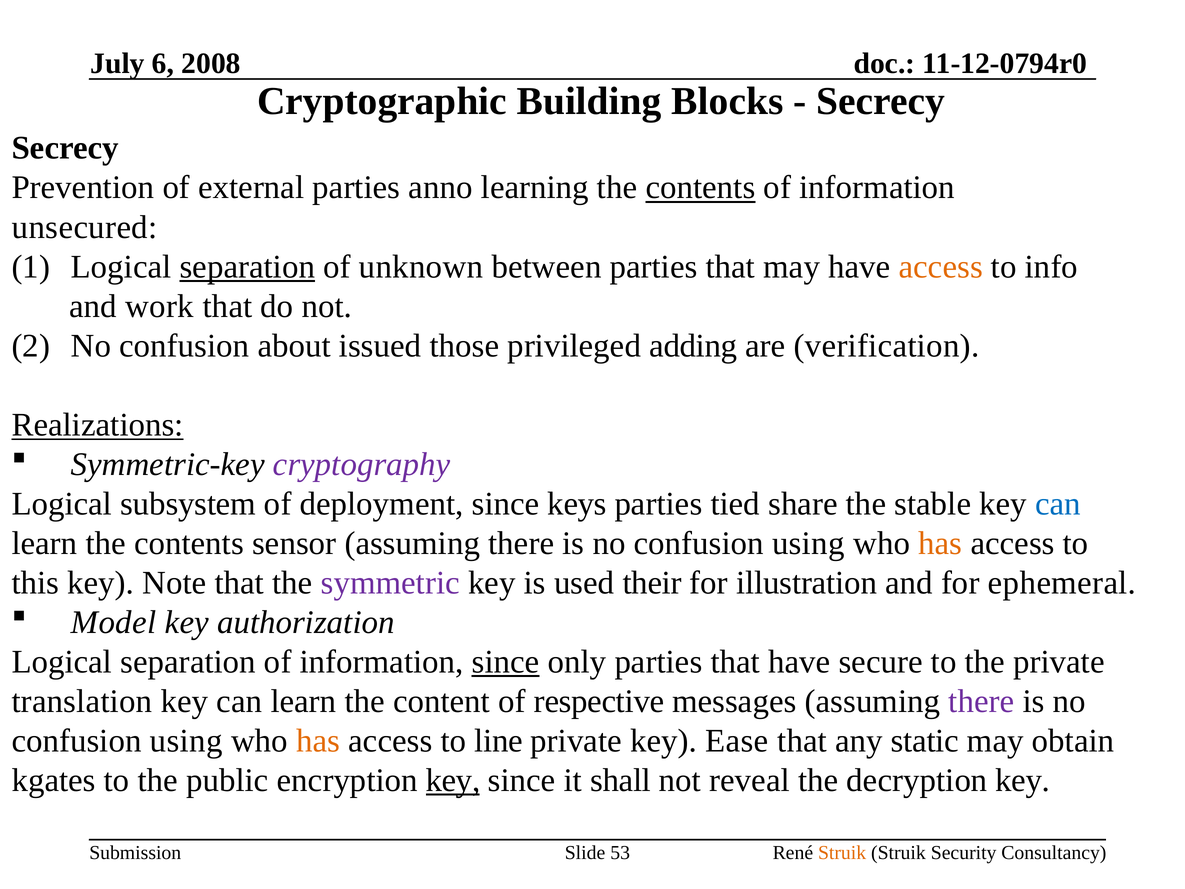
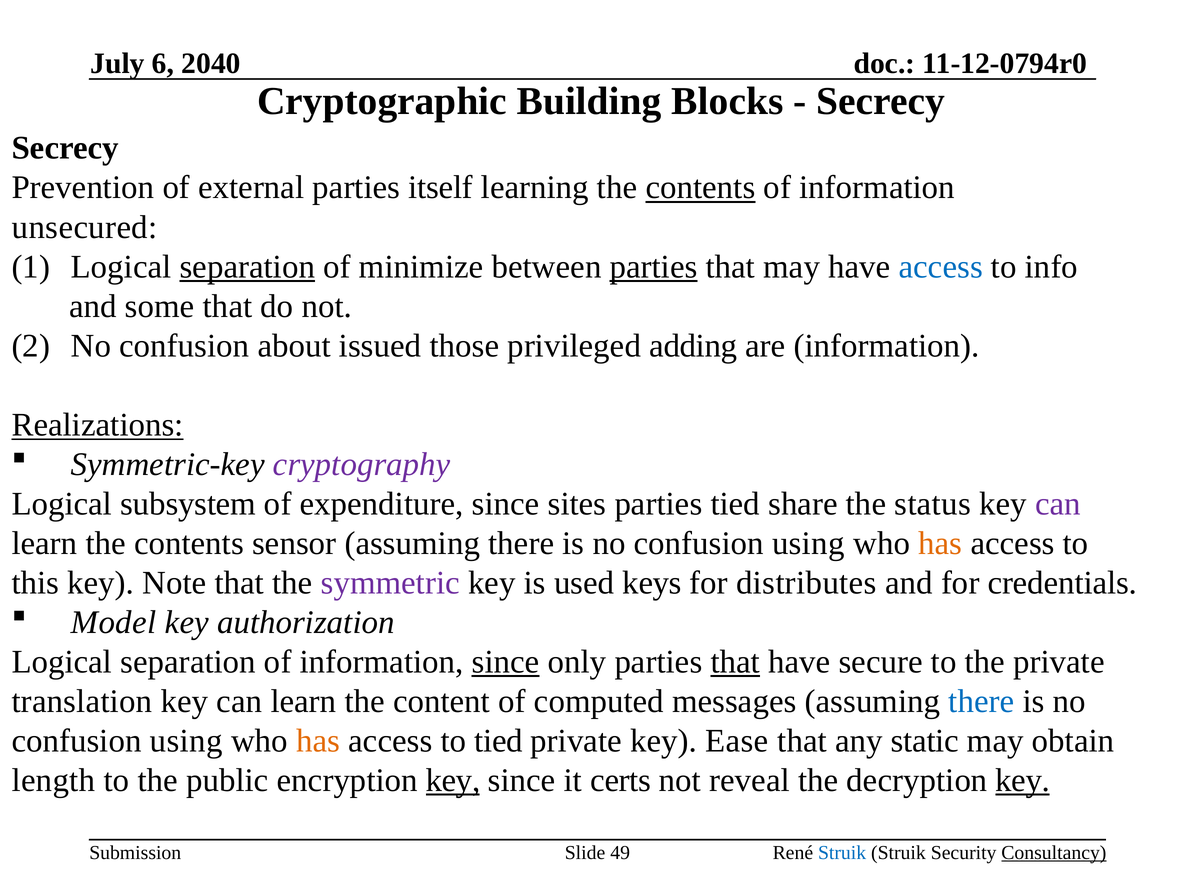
2008: 2008 -> 2040
anno: anno -> itself
unknown: unknown -> minimize
parties at (654, 267) underline: none -> present
access at (941, 267) colour: orange -> blue
work: work -> some
are verification: verification -> information
deployment: deployment -> expenditure
keys: keys -> sites
stable: stable -> status
can at (1058, 504) colour: blue -> purple
their: their -> keys
illustration: illustration -> distributes
ephemeral: ephemeral -> credentials
that at (735, 662) underline: none -> present
respective: respective -> computed
there at (981, 701) colour: purple -> blue
to line: line -> tied
kgates: kgates -> length
shall: shall -> certs
key at (1023, 780) underline: none -> present
53: 53 -> 49
Struik at (842, 852) colour: orange -> blue
Consultancy underline: none -> present
